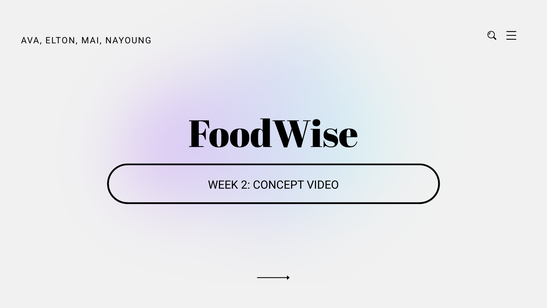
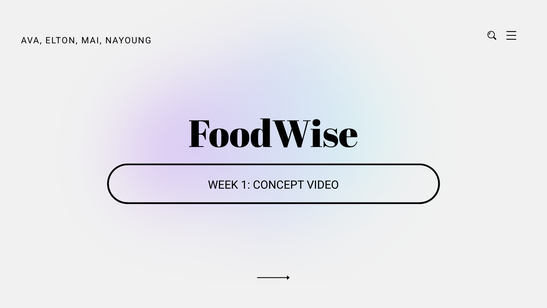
2: 2 -> 1
